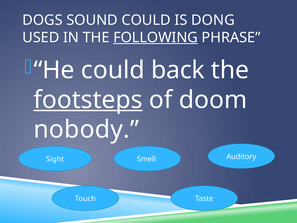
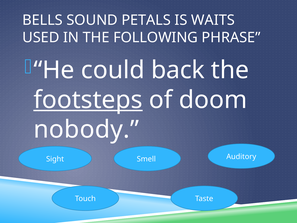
DOGS: DOGS -> BELLS
SOUND COULD: COULD -> PETALS
DONG: DONG -> WAITS
FOLLOWING underline: present -> none
